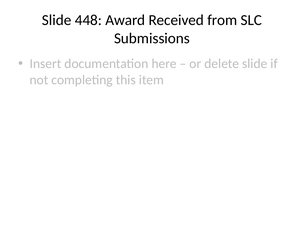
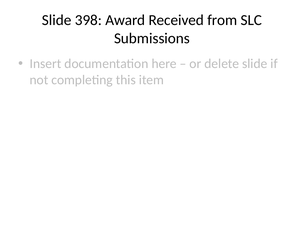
448: 448 -> 398
